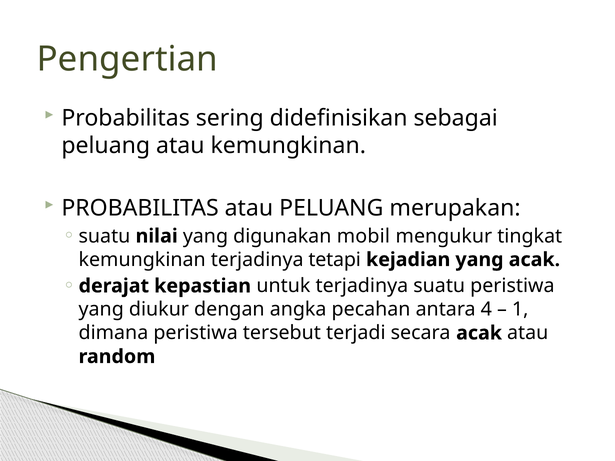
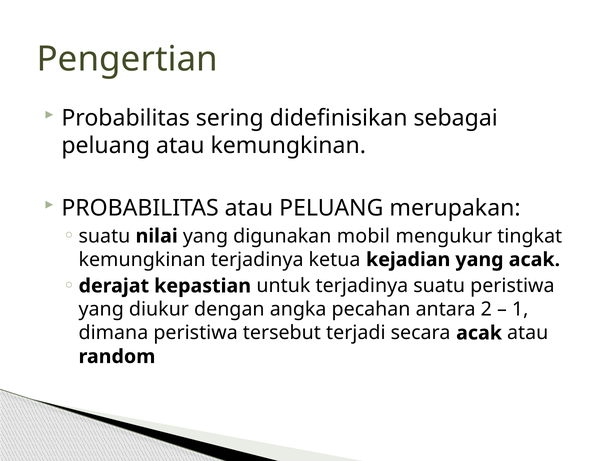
tetapi: tetapi -> ketua
4: 4 -> 2
